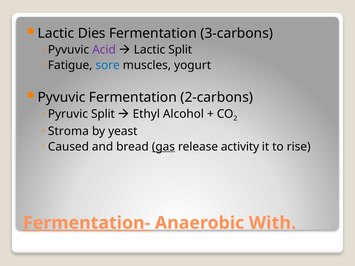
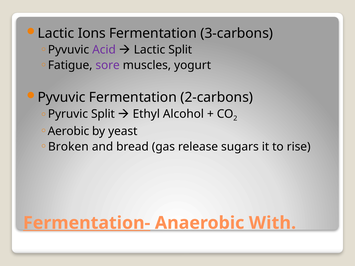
Dies: Dies -> Ions
sore colour: blue -> purple
Stroma: Stroma -> Aerobic
Caused: Caused -> Broken
gas underline: present -> none
activity: activity -> sugars
